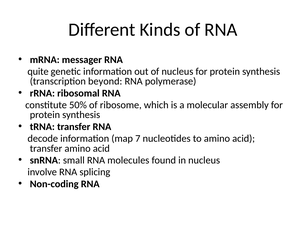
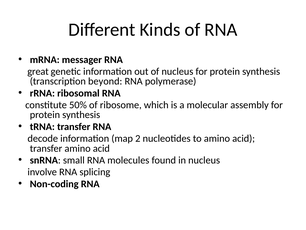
quite: quite -> great
7: 7 -> 2
